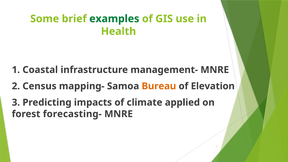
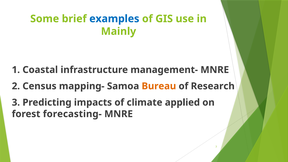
examples colour: green -> blue
Health: Health -> Mainly
Elevation: Elevation -> Research
